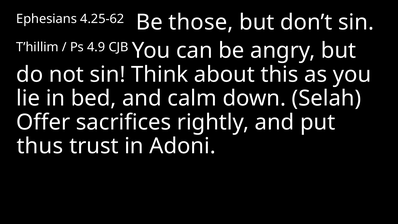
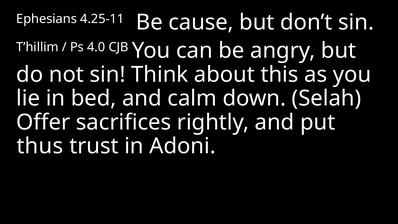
4.25-62: 4.25-62 -> 4.25-11
those: those -> cause
4.9: 4.9 -> 4.0
